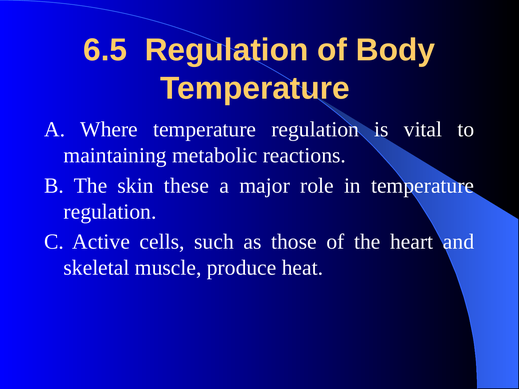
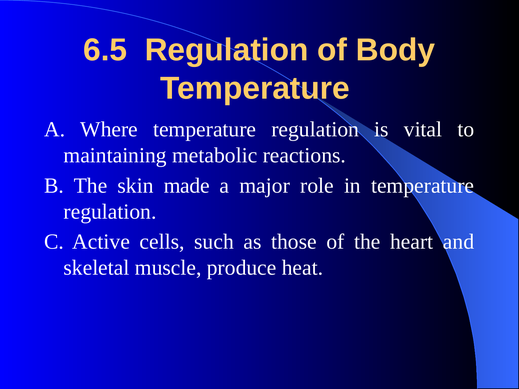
these: these -> made
